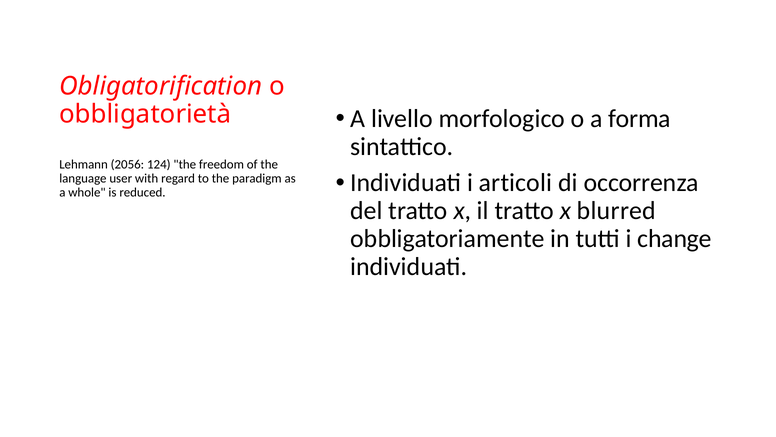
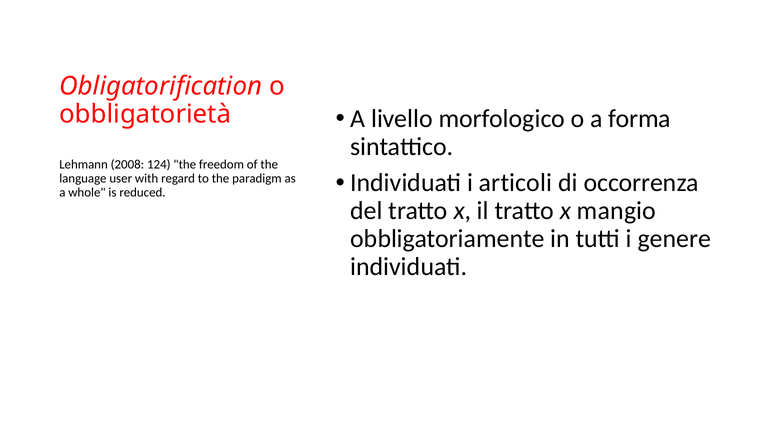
2056: 2056 -> 2008
blurred: blurred -> mangio
change: change -> genere
